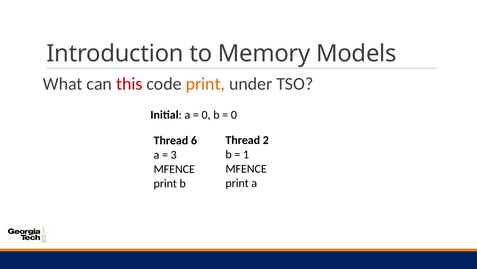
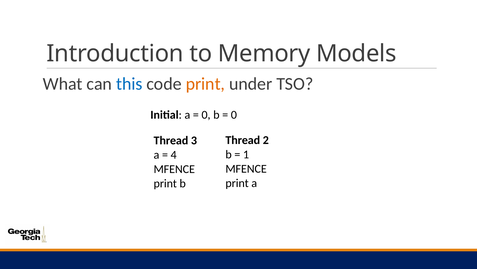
this colour: red -> blue
6: 6 -> 3
3: 3 -> 4
